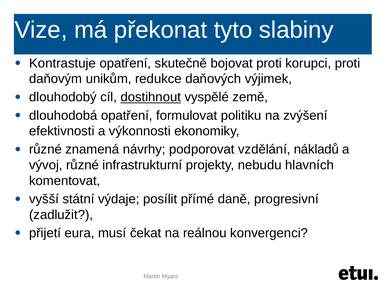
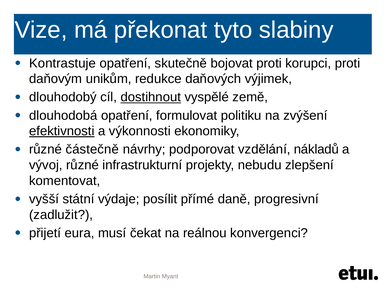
efektivnosti underline: none -> present
znamená: znamená -> částečně
hlavních: hlavních -> zlepšení
